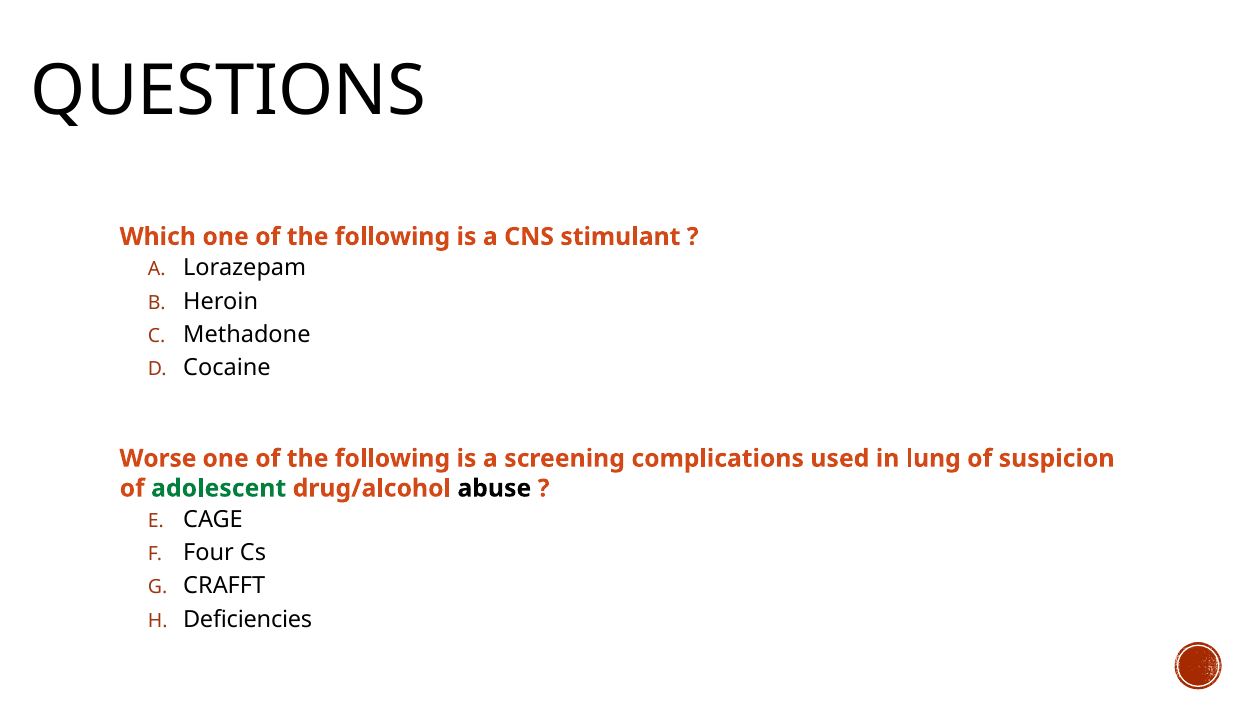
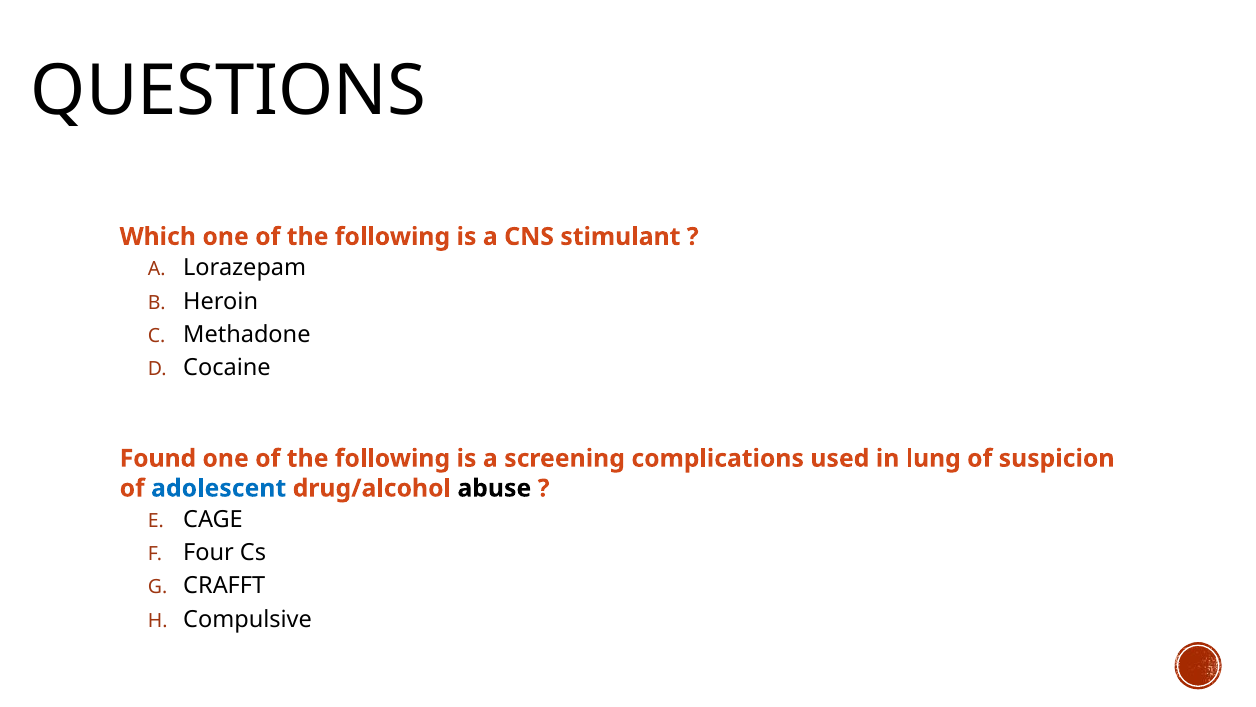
Worse: Worse -> Found
adolescent colour: green -> blue
Deficiencies: Deficiencies -> Compulsive
